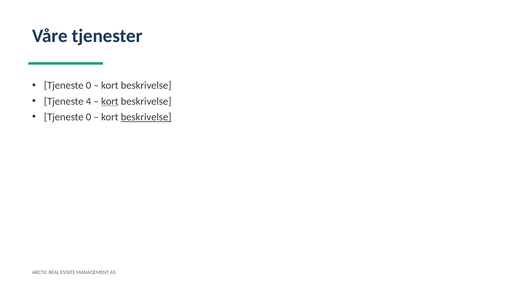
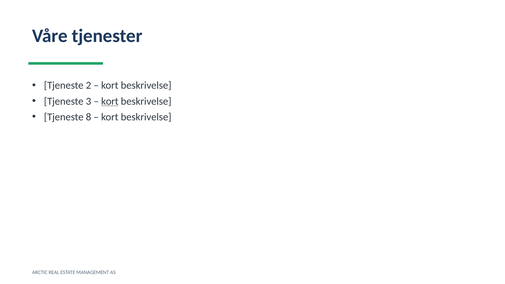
0 at (89, 86): 0 -> 2
4: 4 -> 3
0 at (89, 117): 0 -> 8
beskrivelse at (146, 117) underline: present -> none
